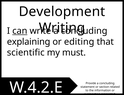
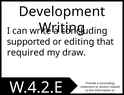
can underline: present -> none
explaining: explaining -> supported
scientific: scientific -> required
must: must -> draw
